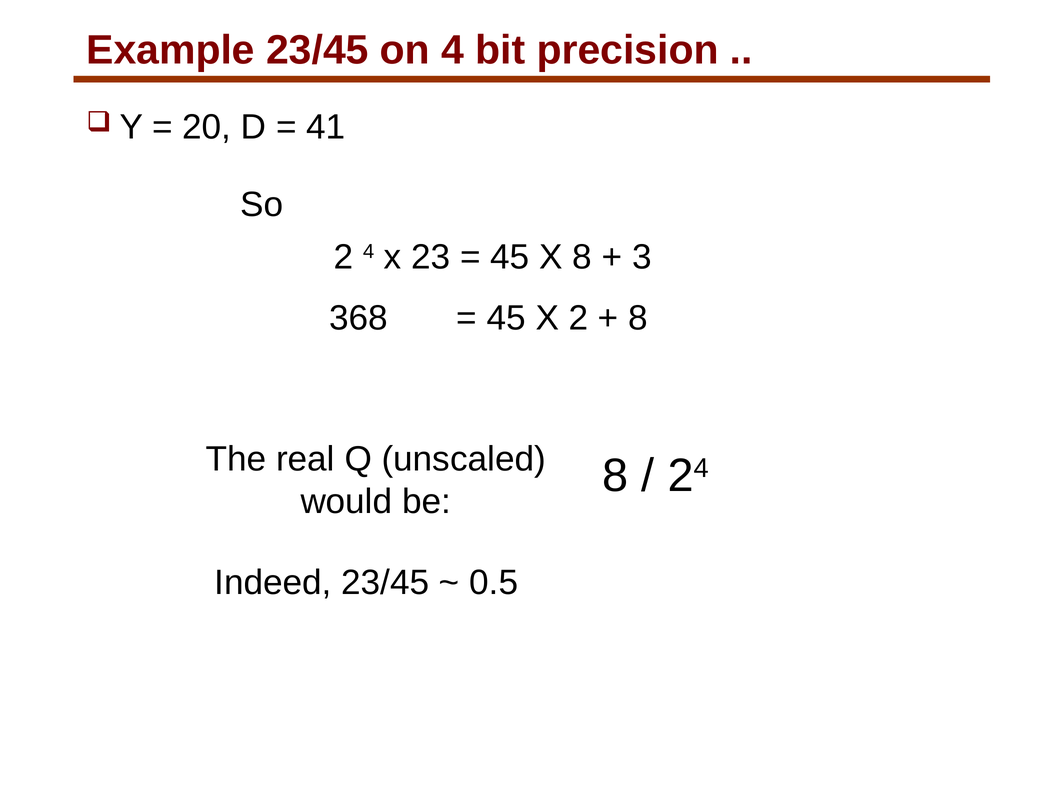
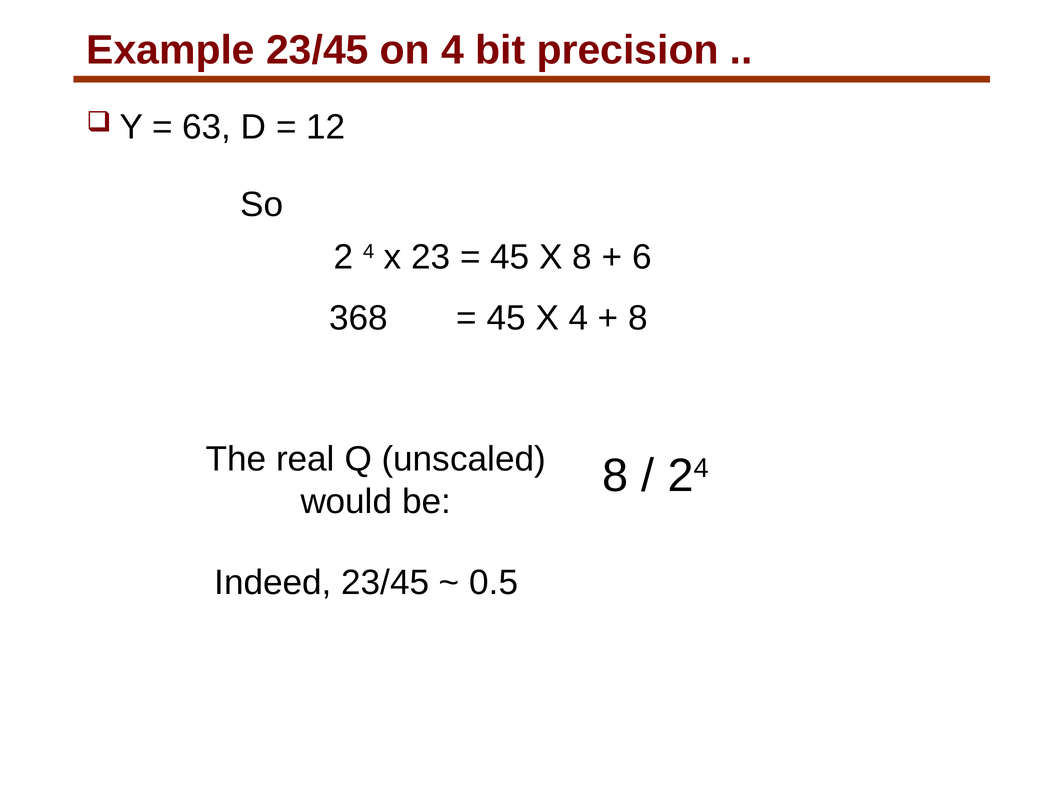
20: 20 -> 63
41: 41 -> 12
3: 3 -> 6
X 2: 2 -> 4
